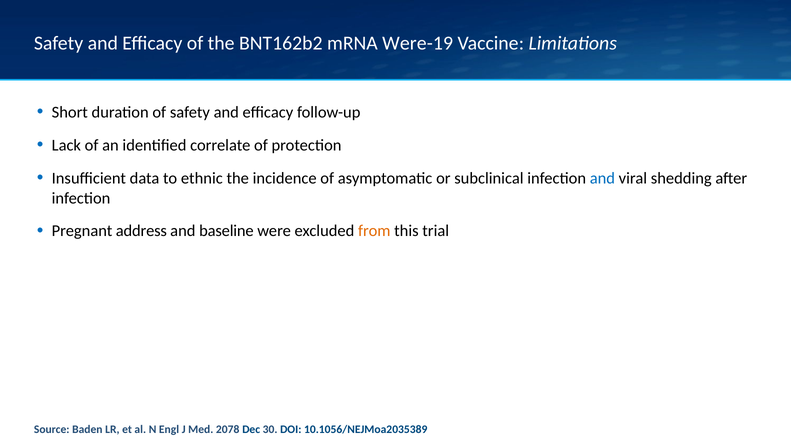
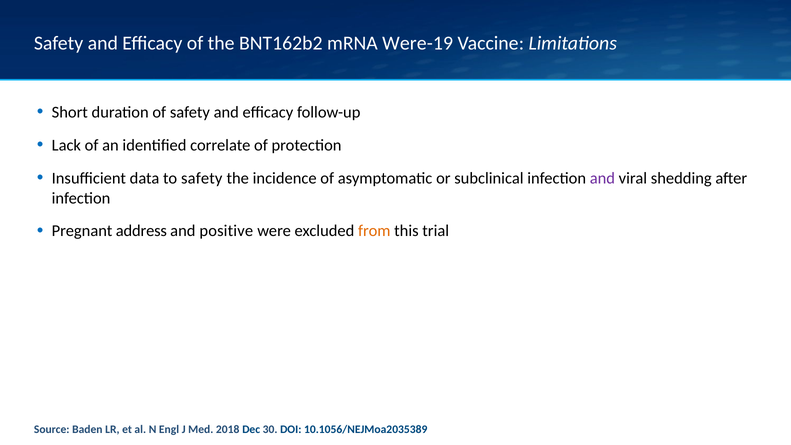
to ethnic: ethnic -> safety
and at (602, 178) colour: blue -> purple
baseline: baseline -> positive
2078: 2078 -> 2018
